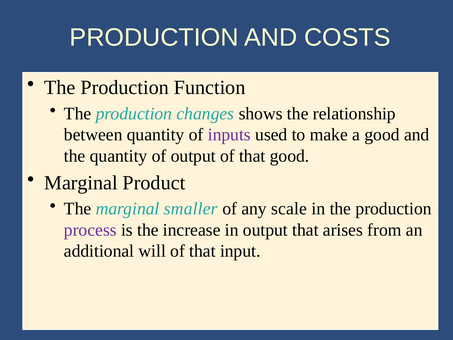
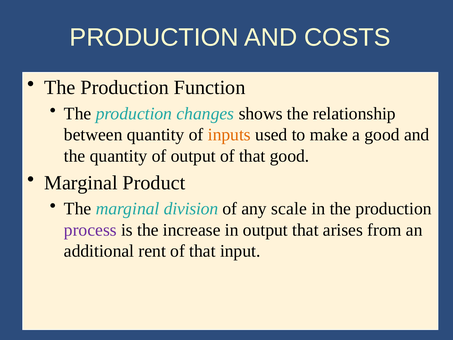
inputs colour: purple -> orange
smaller: smaller -> division
will: will -> rent
